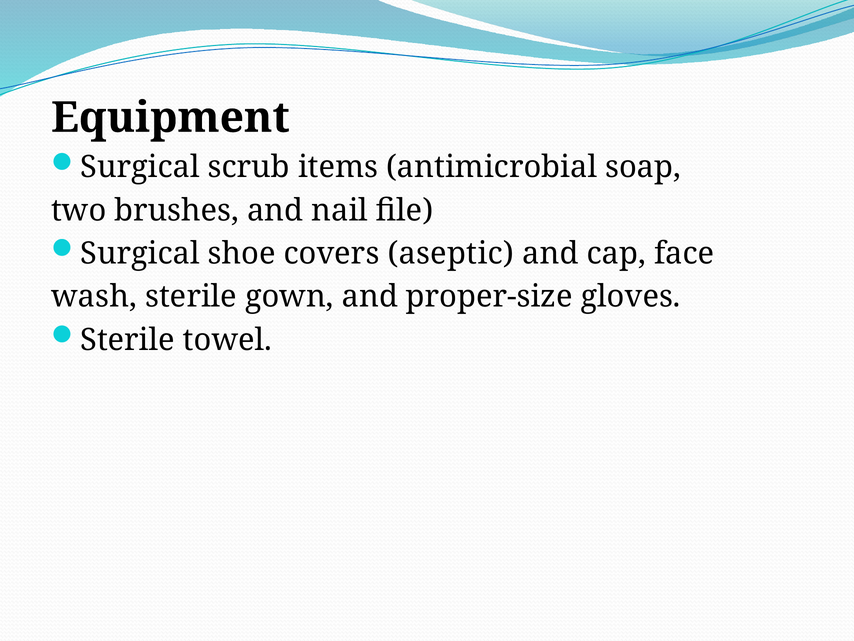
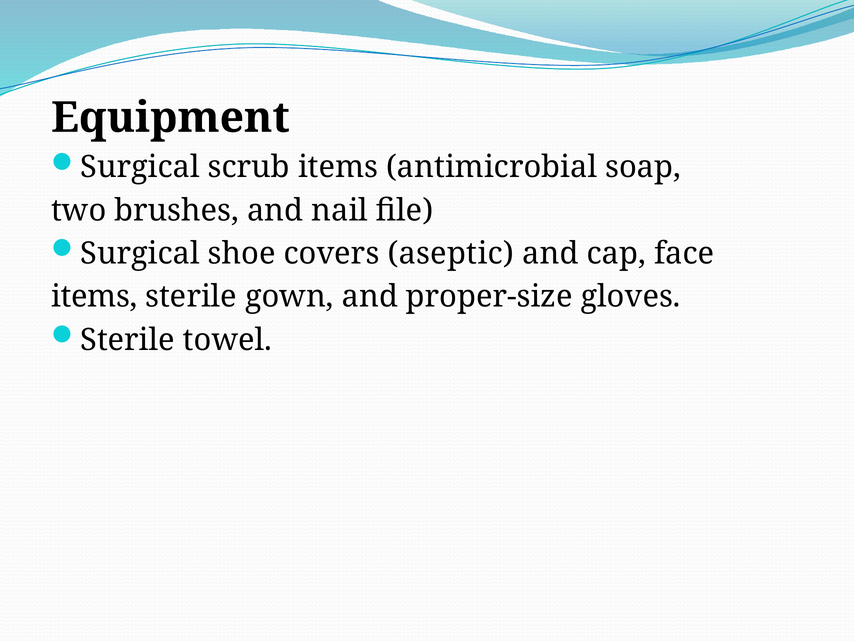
wash at (94, 297): wash -> items
